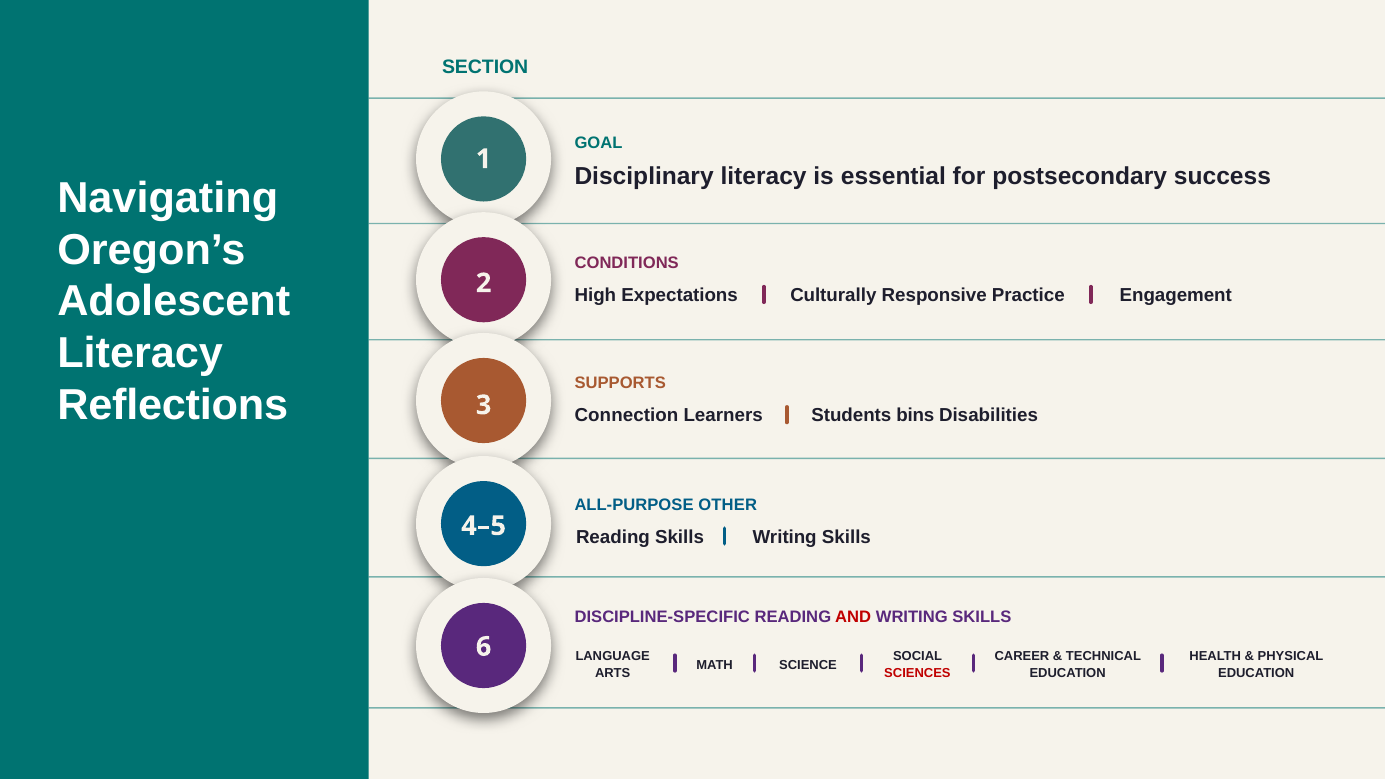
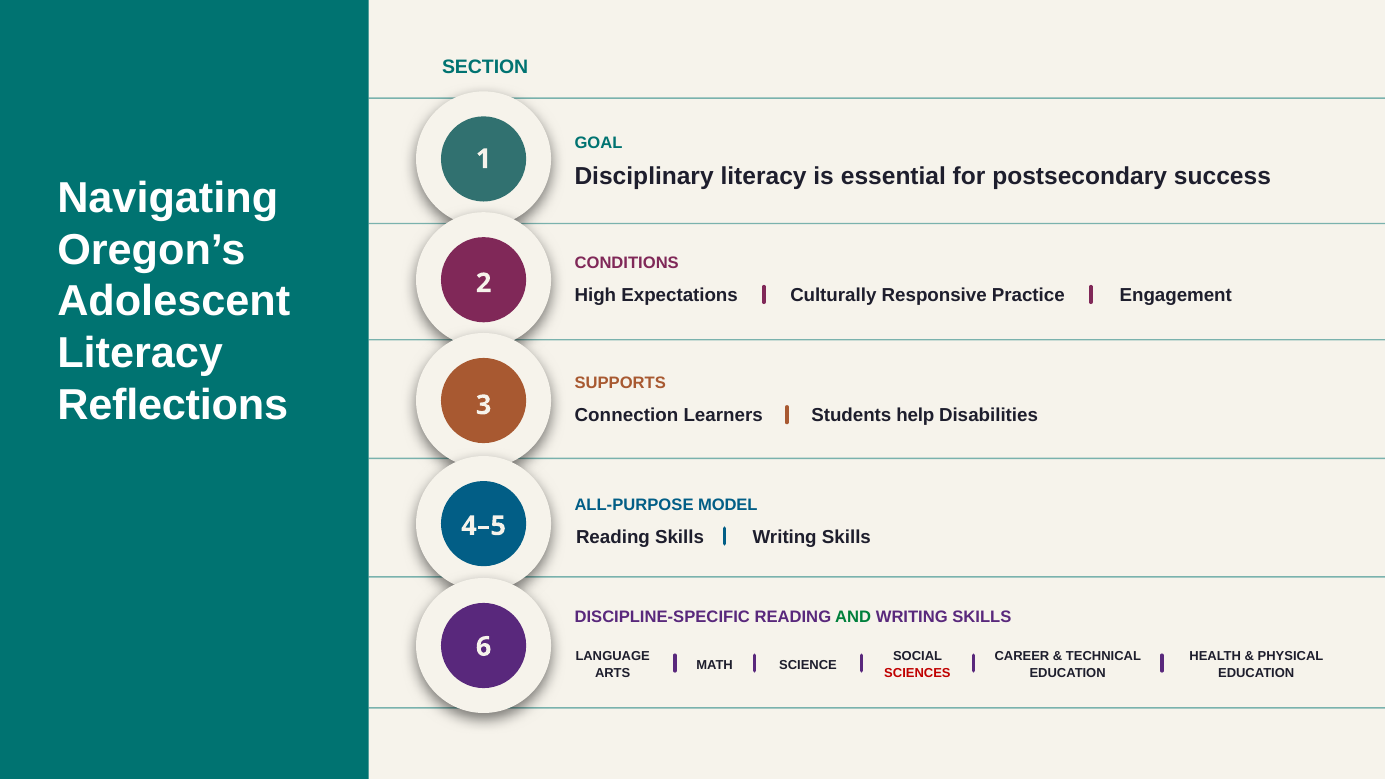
bins: bins -> help
OTHER: OTHER -> MODEL
AND colour: red -> green
